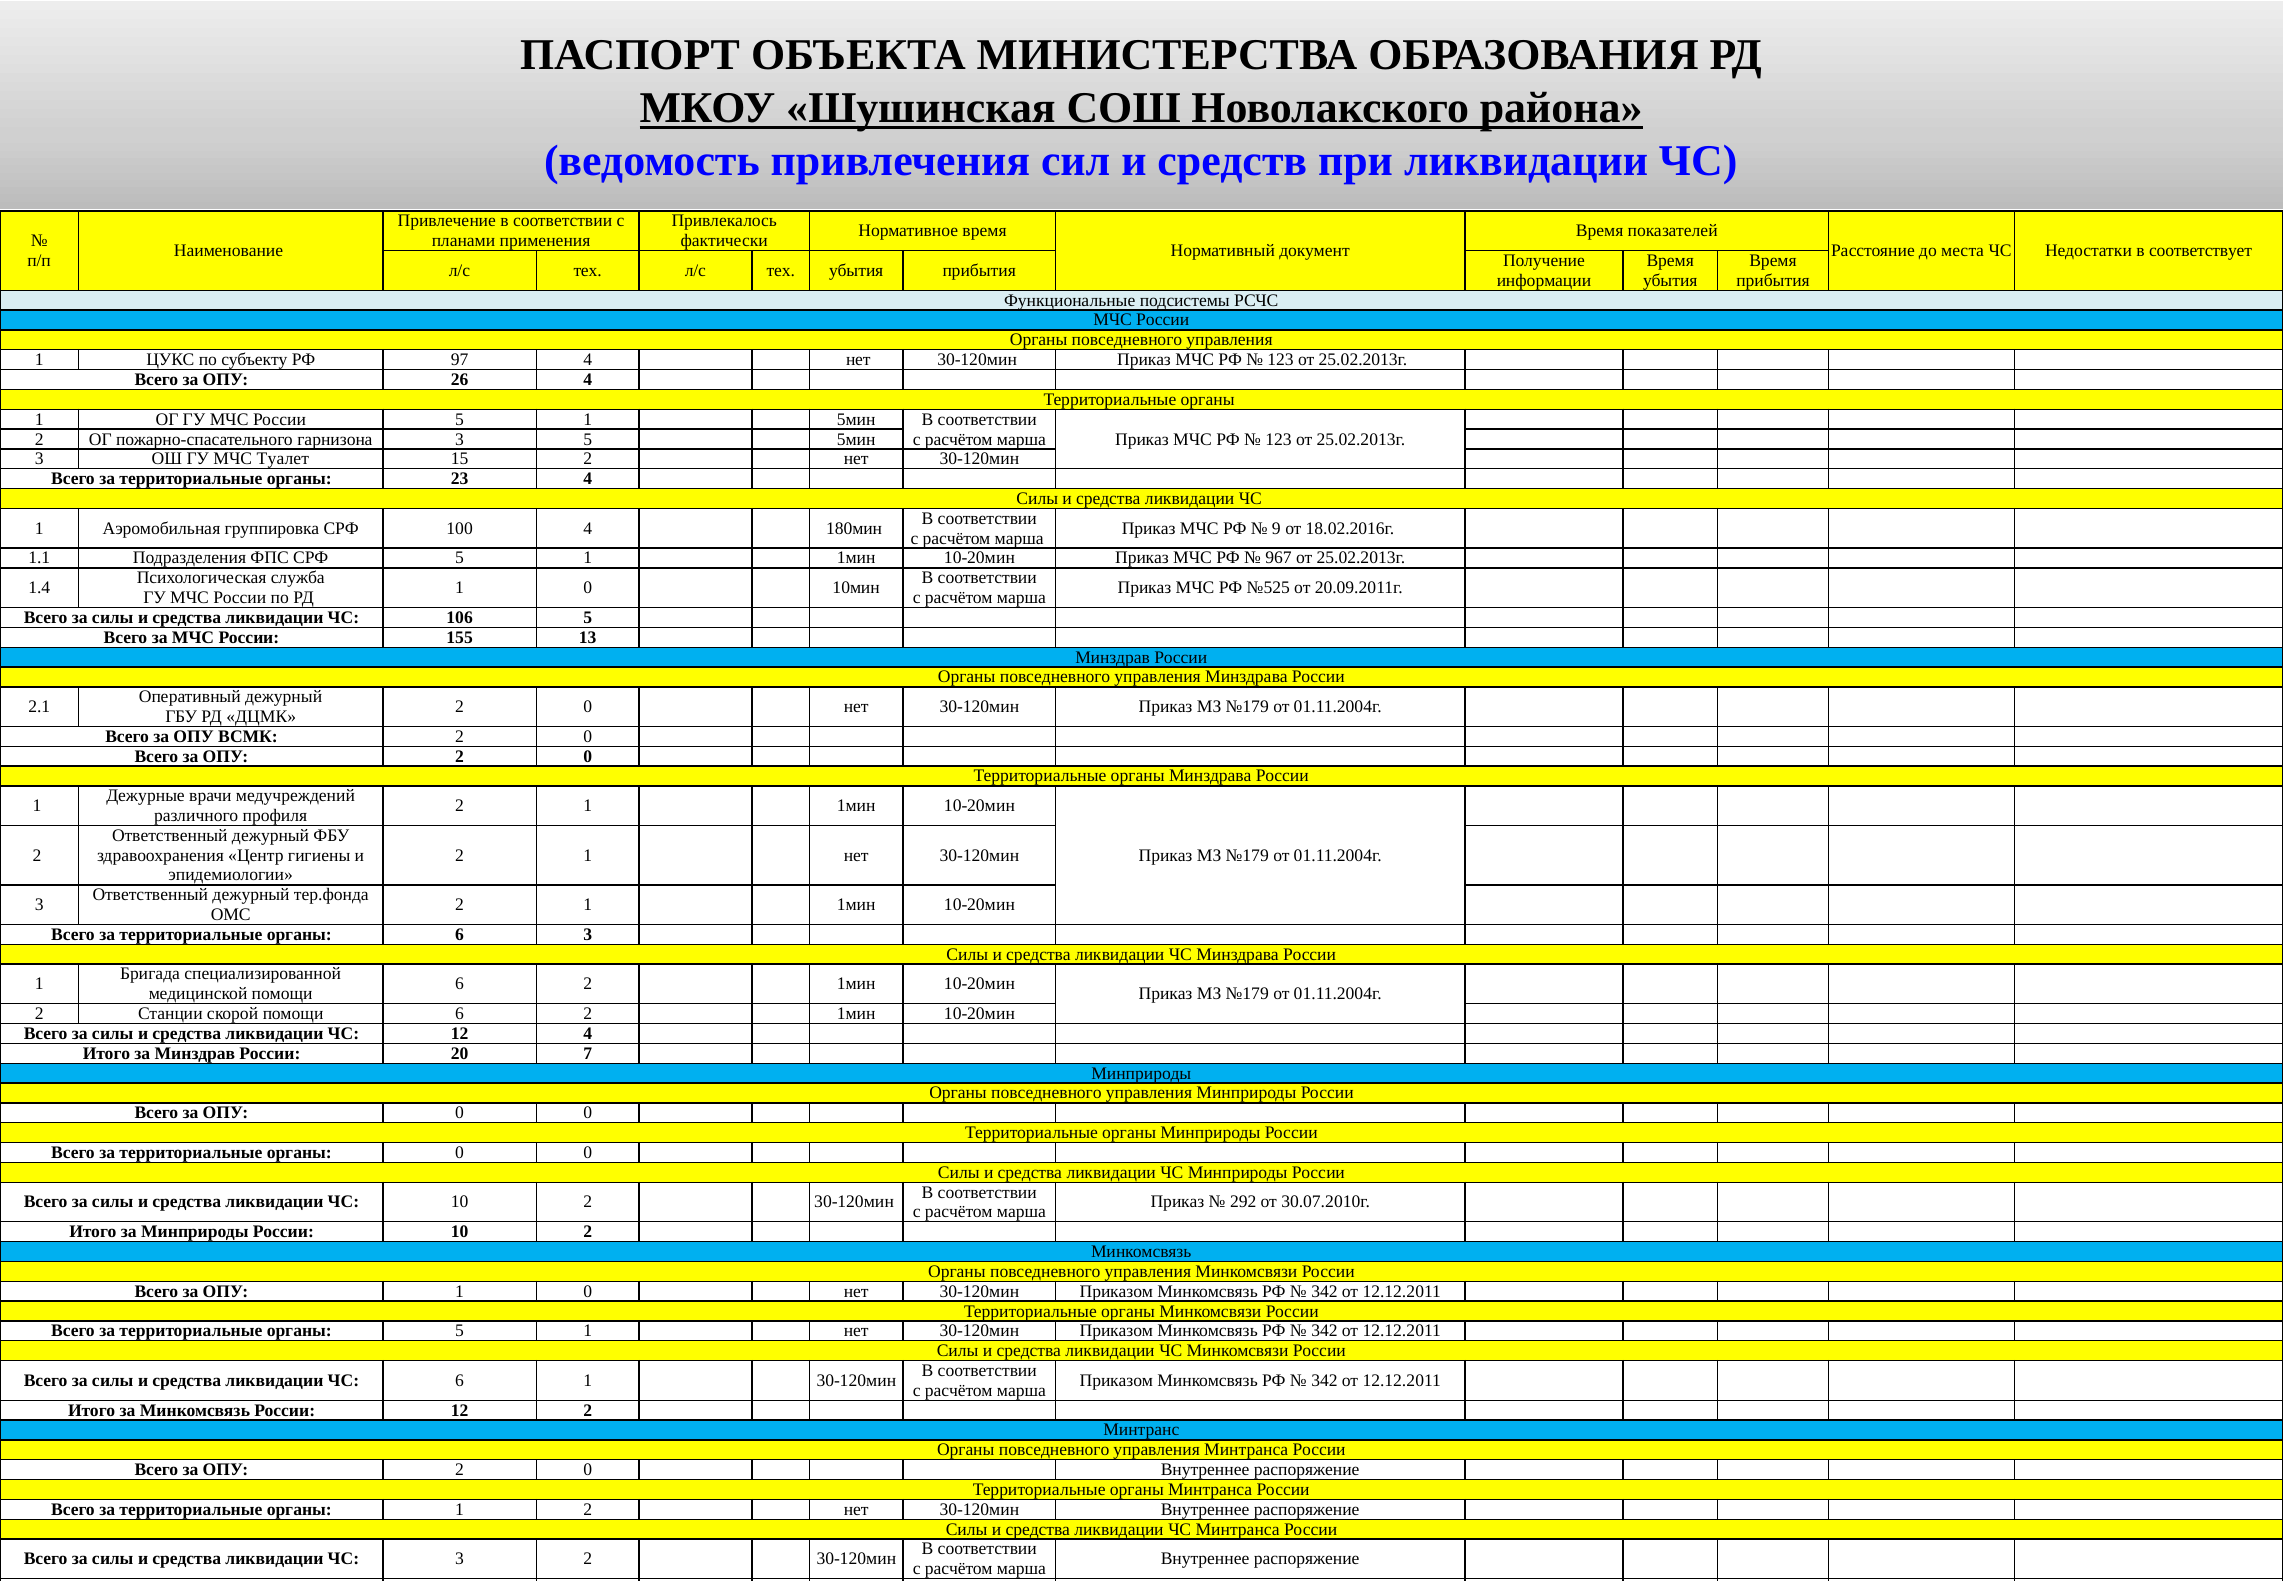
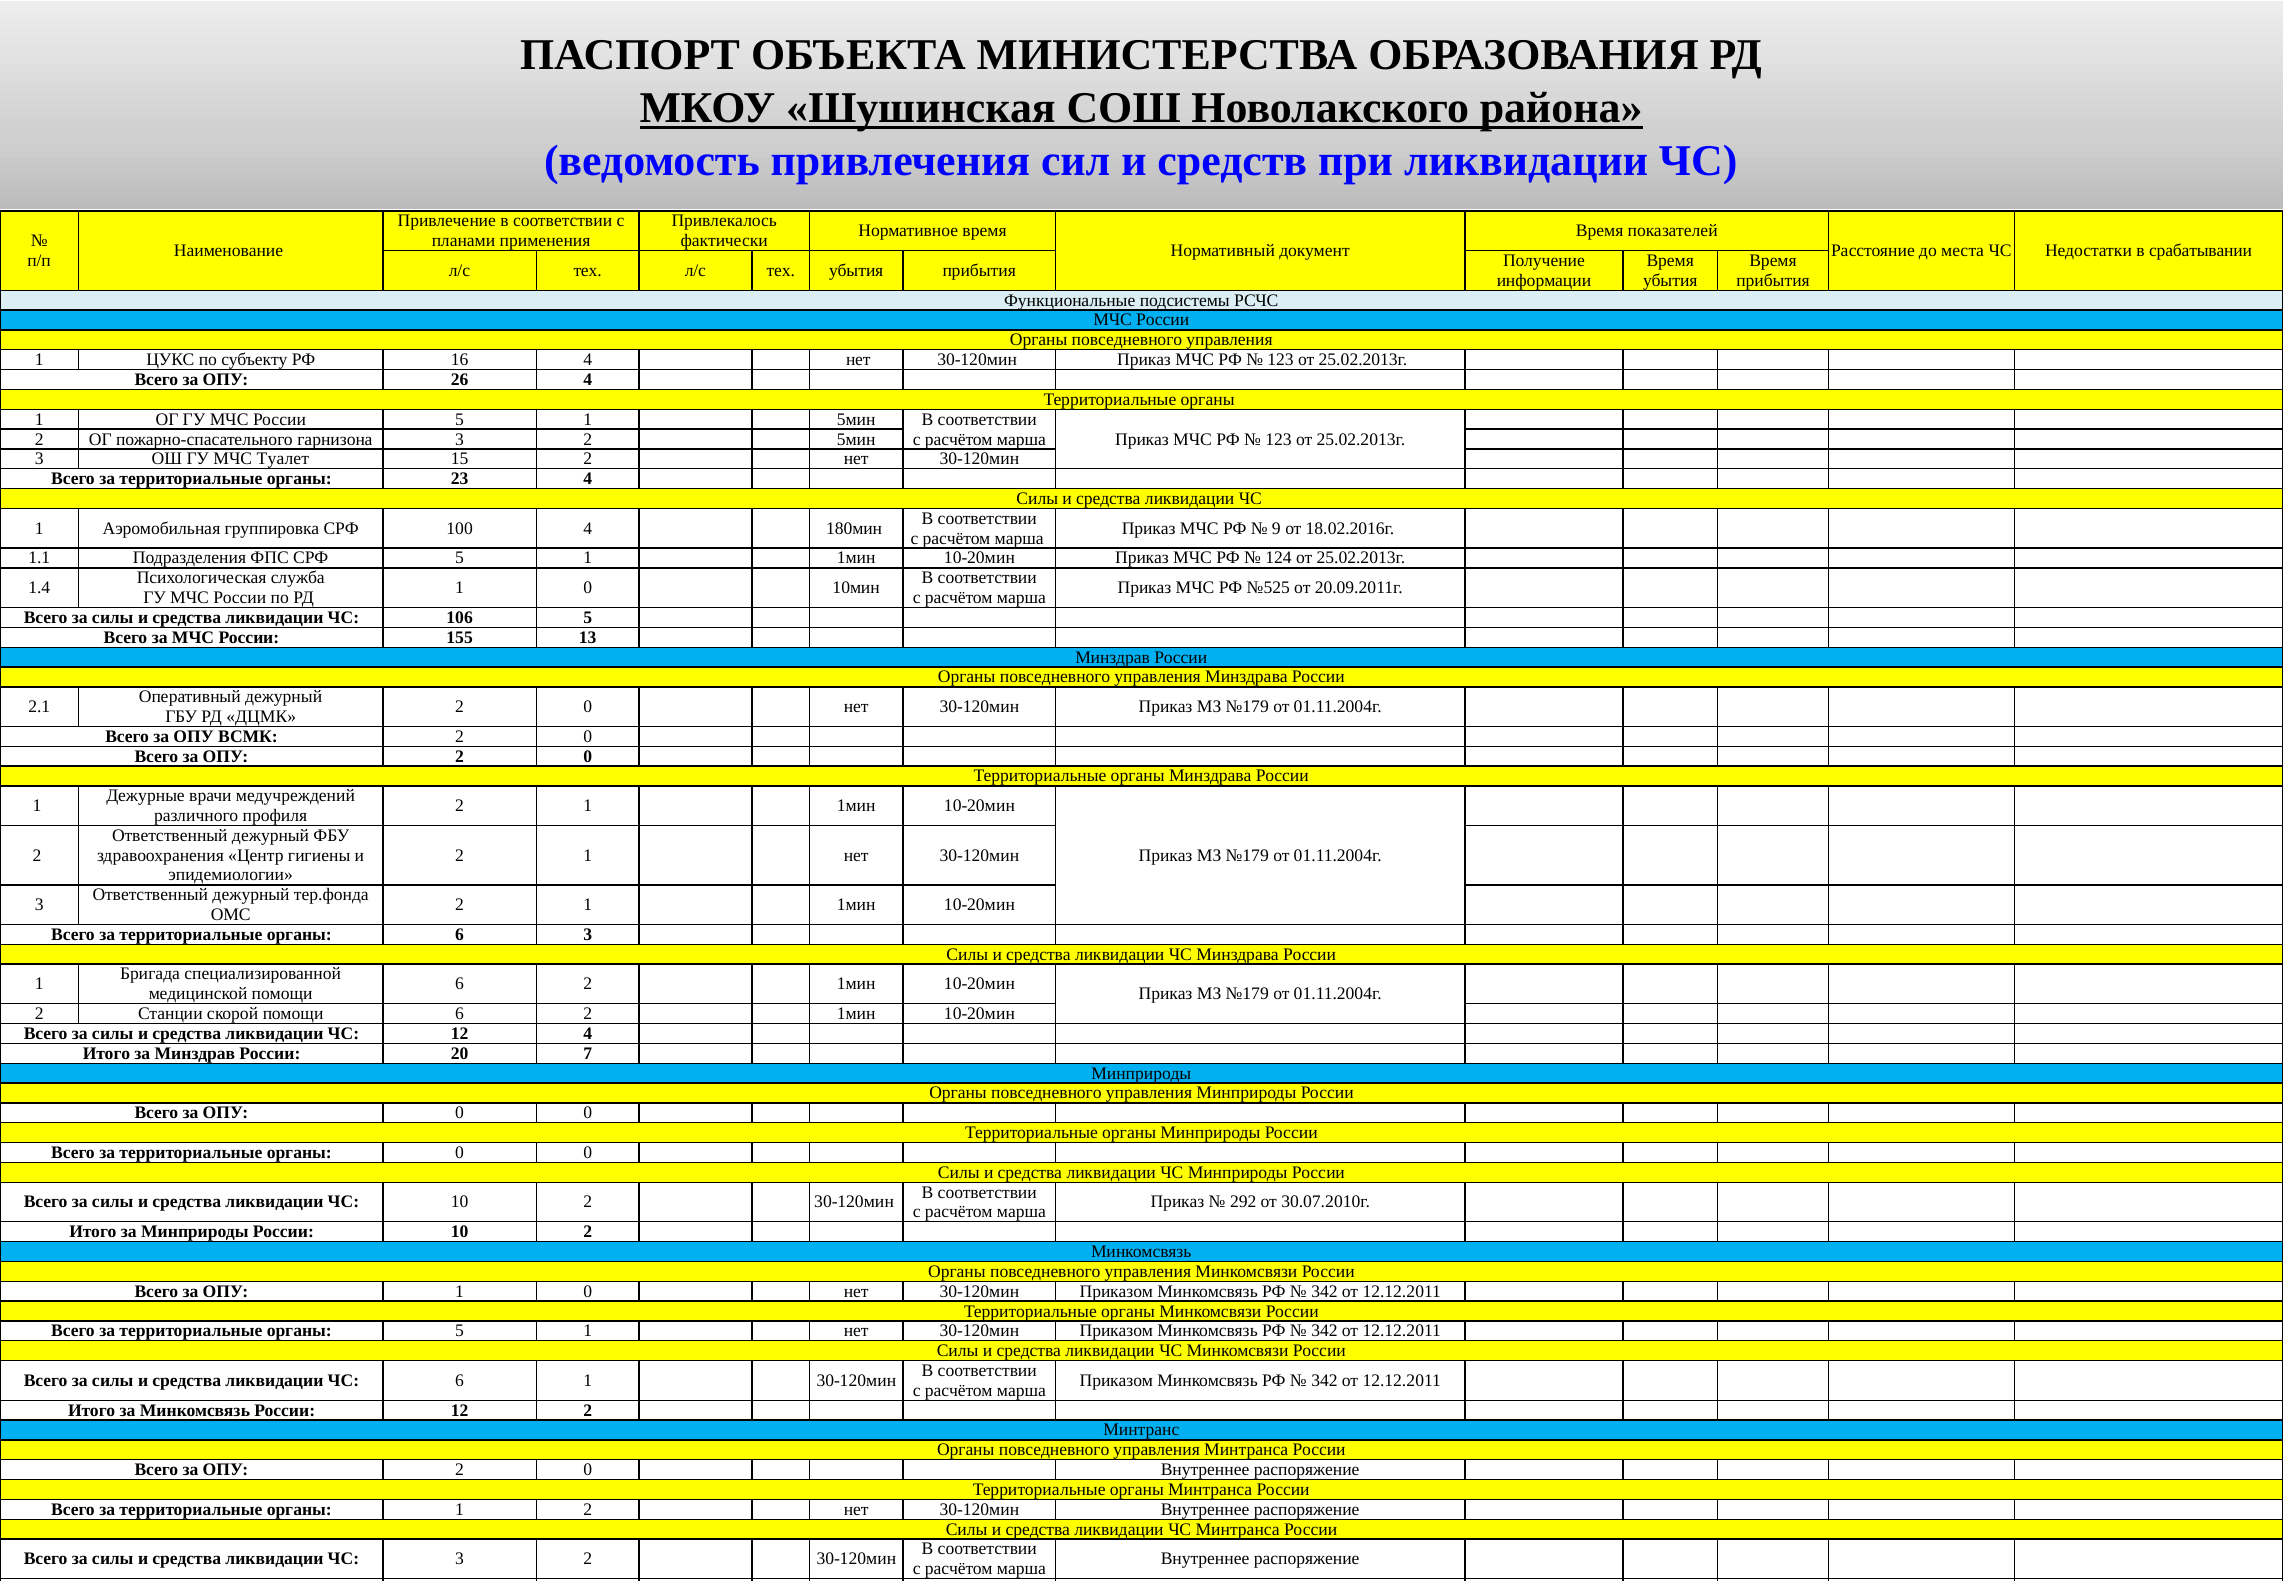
соответствует: соответствует -> срабатывании
97: 97 -> 16
гарнизона 3 5: 5 -> 2
967: 967 -> 124
